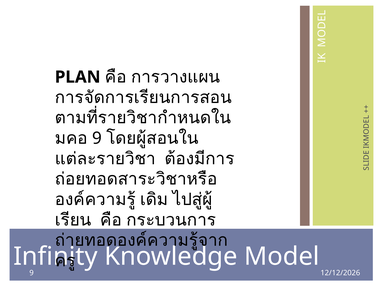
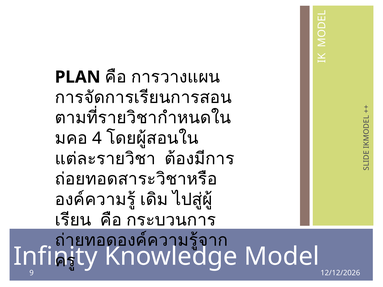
9 at (97, 138): 9 -> 4
